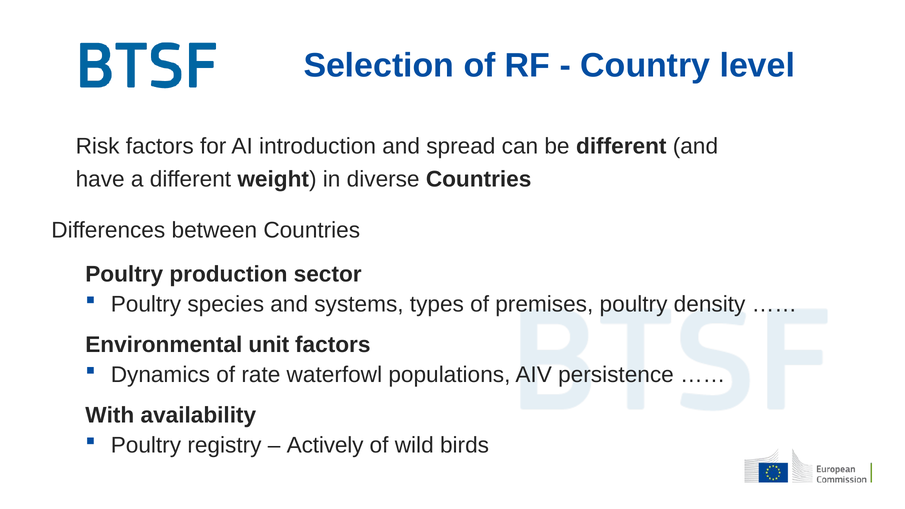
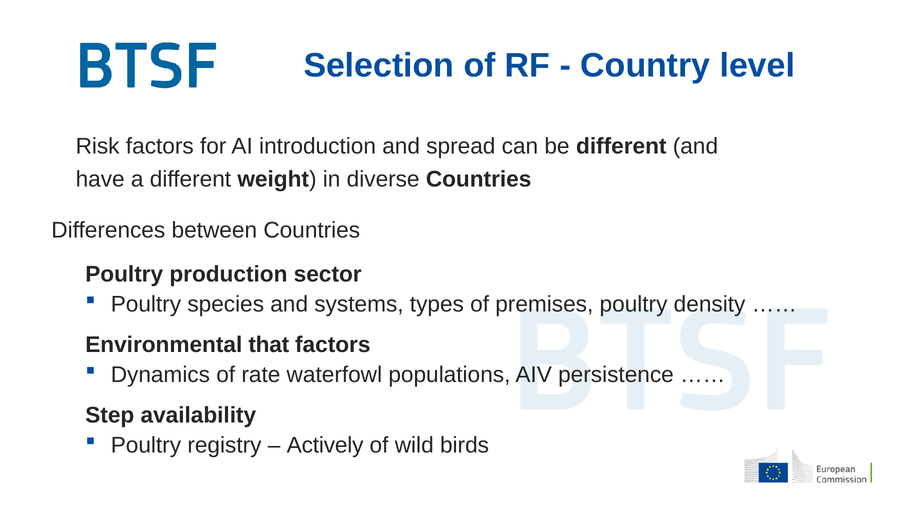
unit: unit -> that
With: With -> Step
